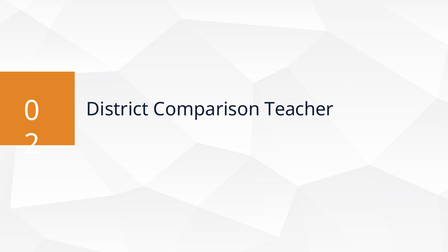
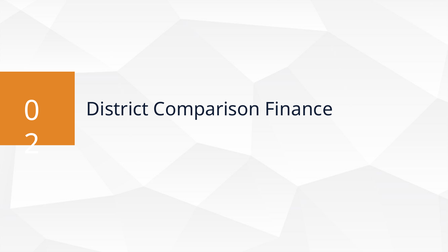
Teacher: Teacher -> Finance
